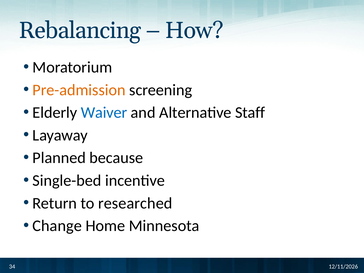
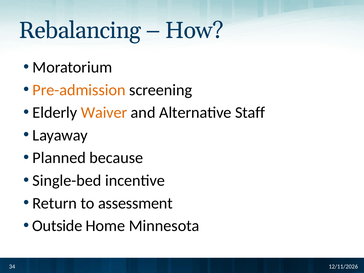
Waiver colour: blue -> orange
researched: researched -> assessment
Change: Change -> Outside
